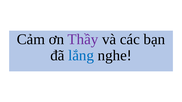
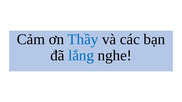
Thầy colour: purple -> blue
